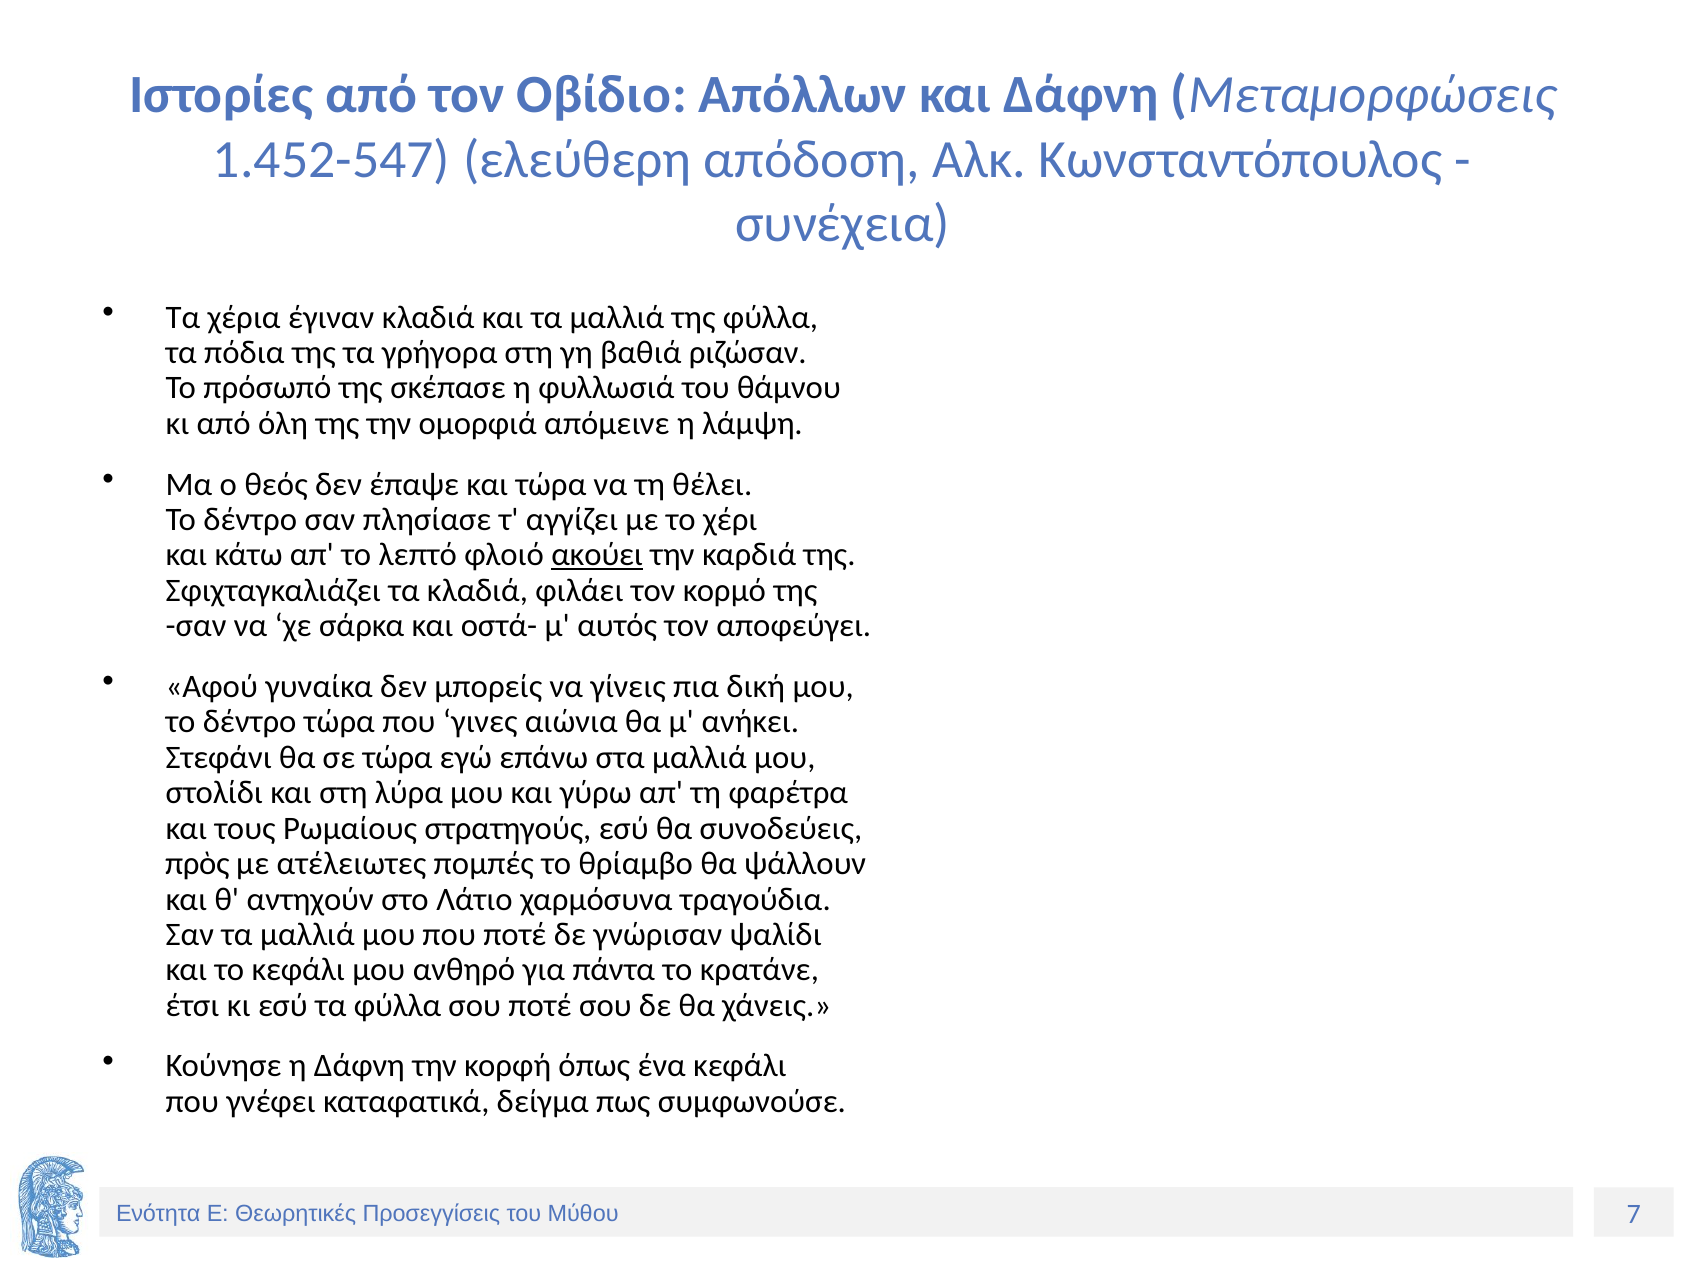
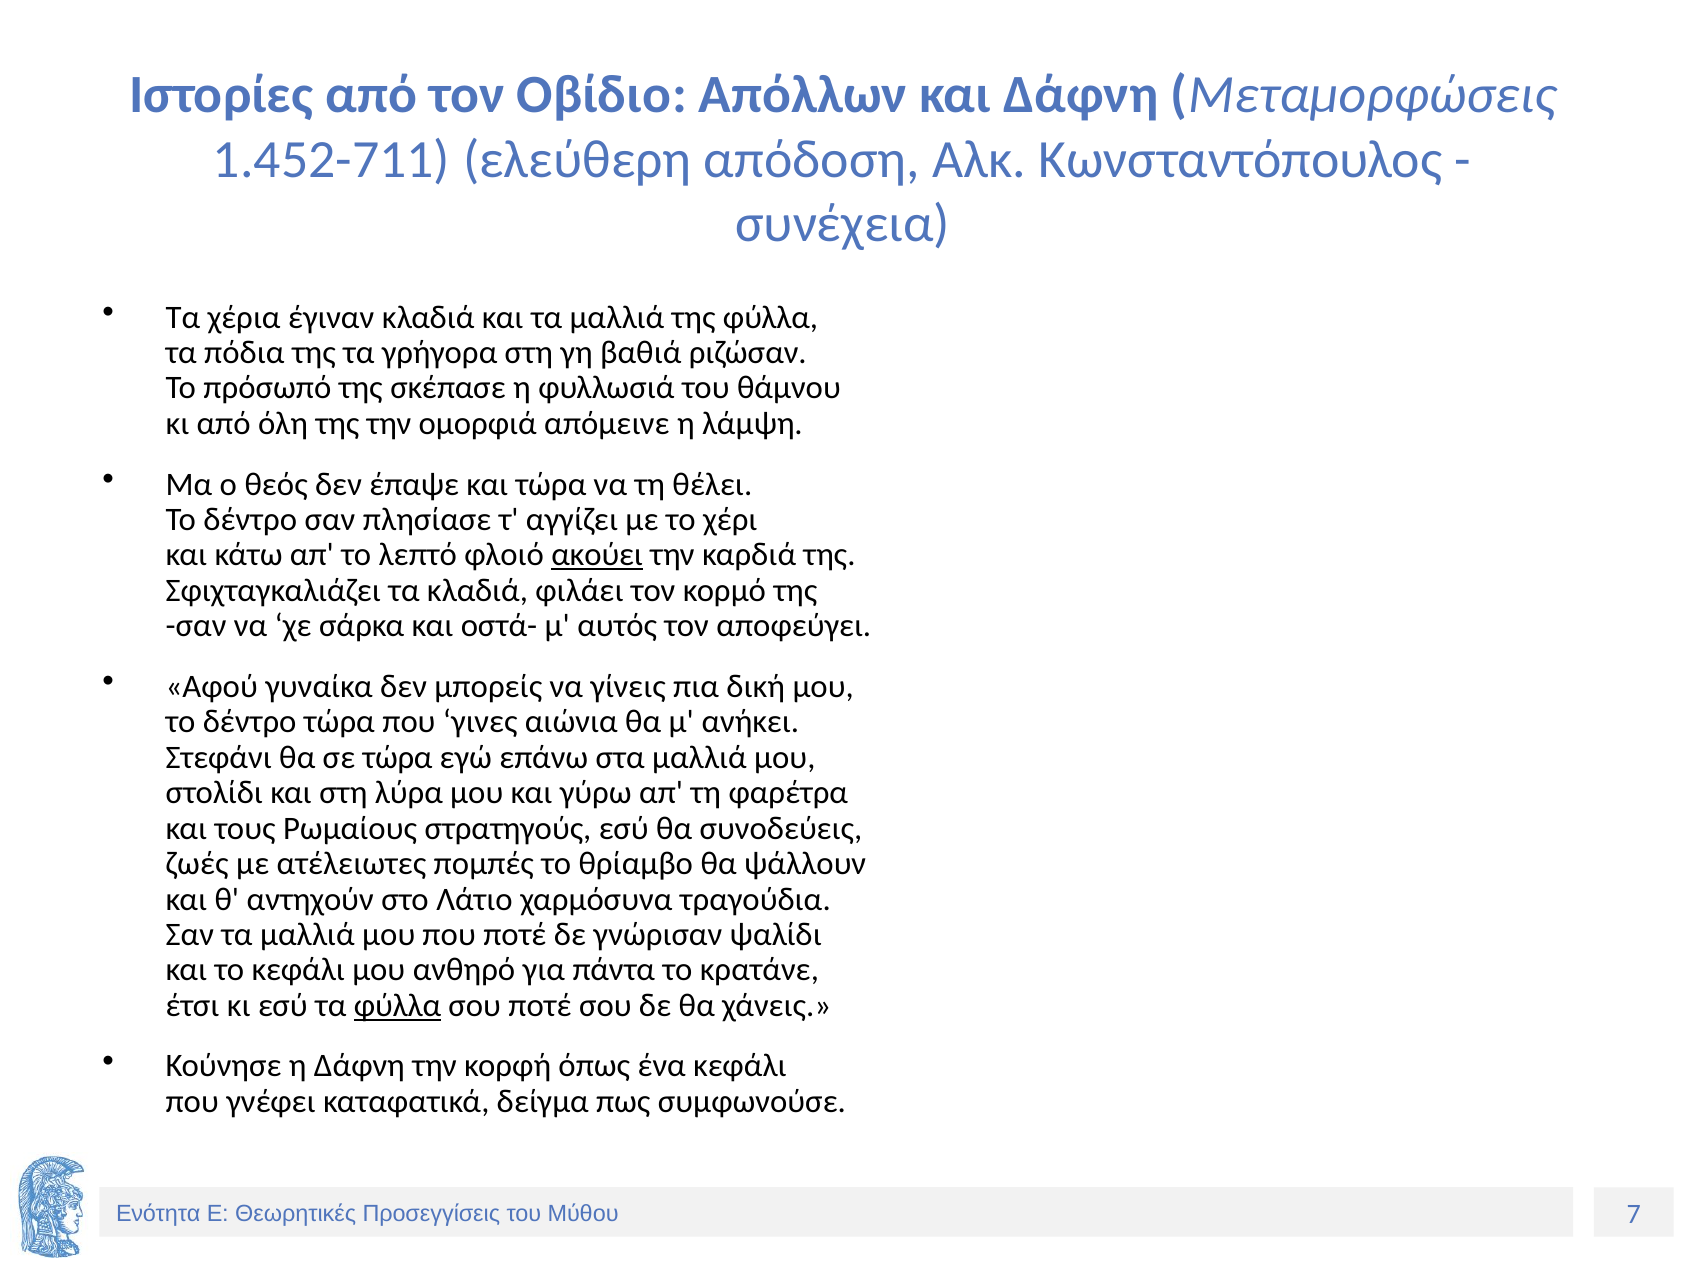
1.452-547: 1.452-547 -> 1.452-711
πρὸς: πρὸς -> ζωές
φύλλα at (397, 1006) underline: none -> present
